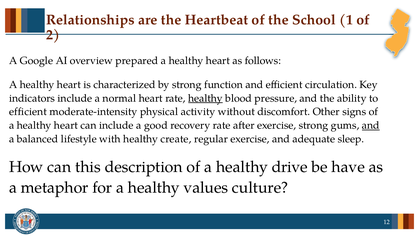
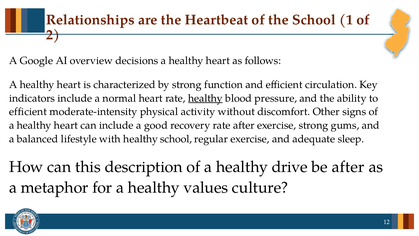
prepared: prepared -> decisions
and at (371, 125) underline: present -> none
healthy create: create -> school
be have: have -> after
